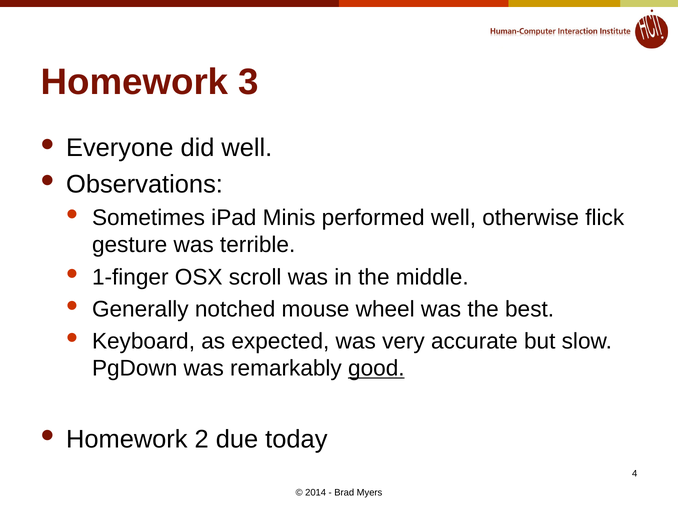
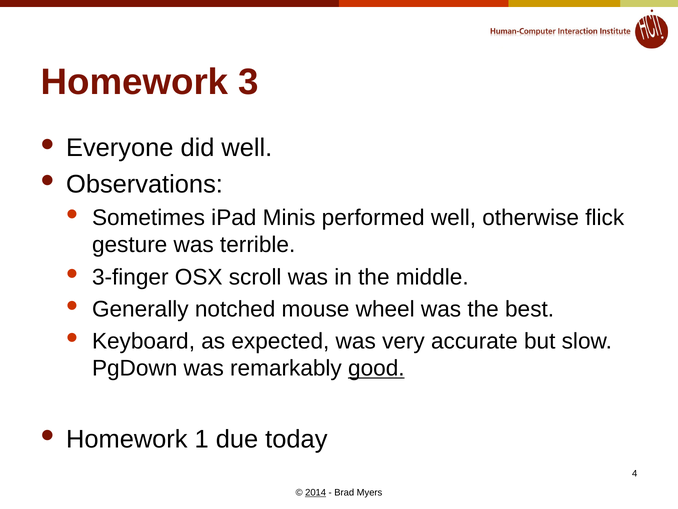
1-finger: 1-finger -> 3-finger
2: 2 -> 1
2014 underline: none -> present
